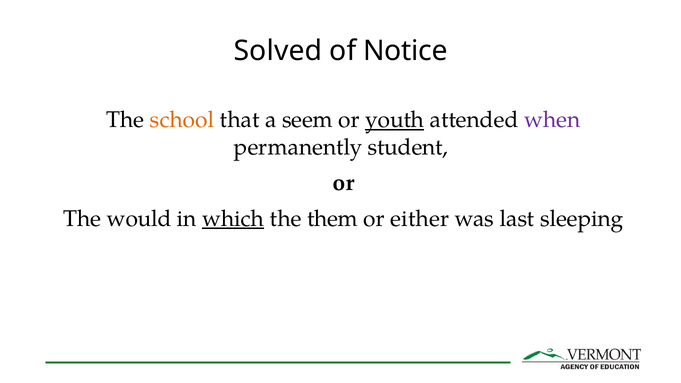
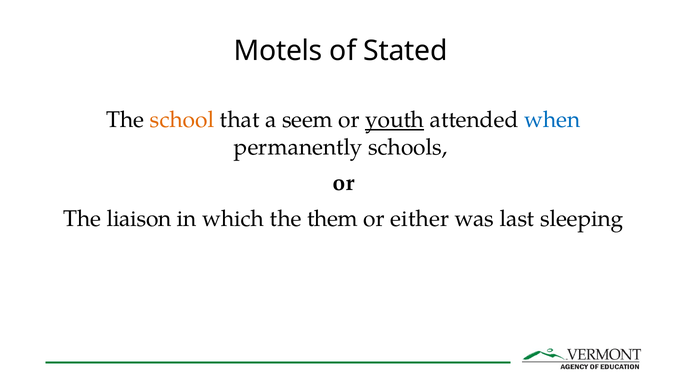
Solved: Solved -> Motels
Notice: Notice -> Stated
when colour: purple -> blue
student: student -> schools
would: would -> liaison
which underline: present -> none
